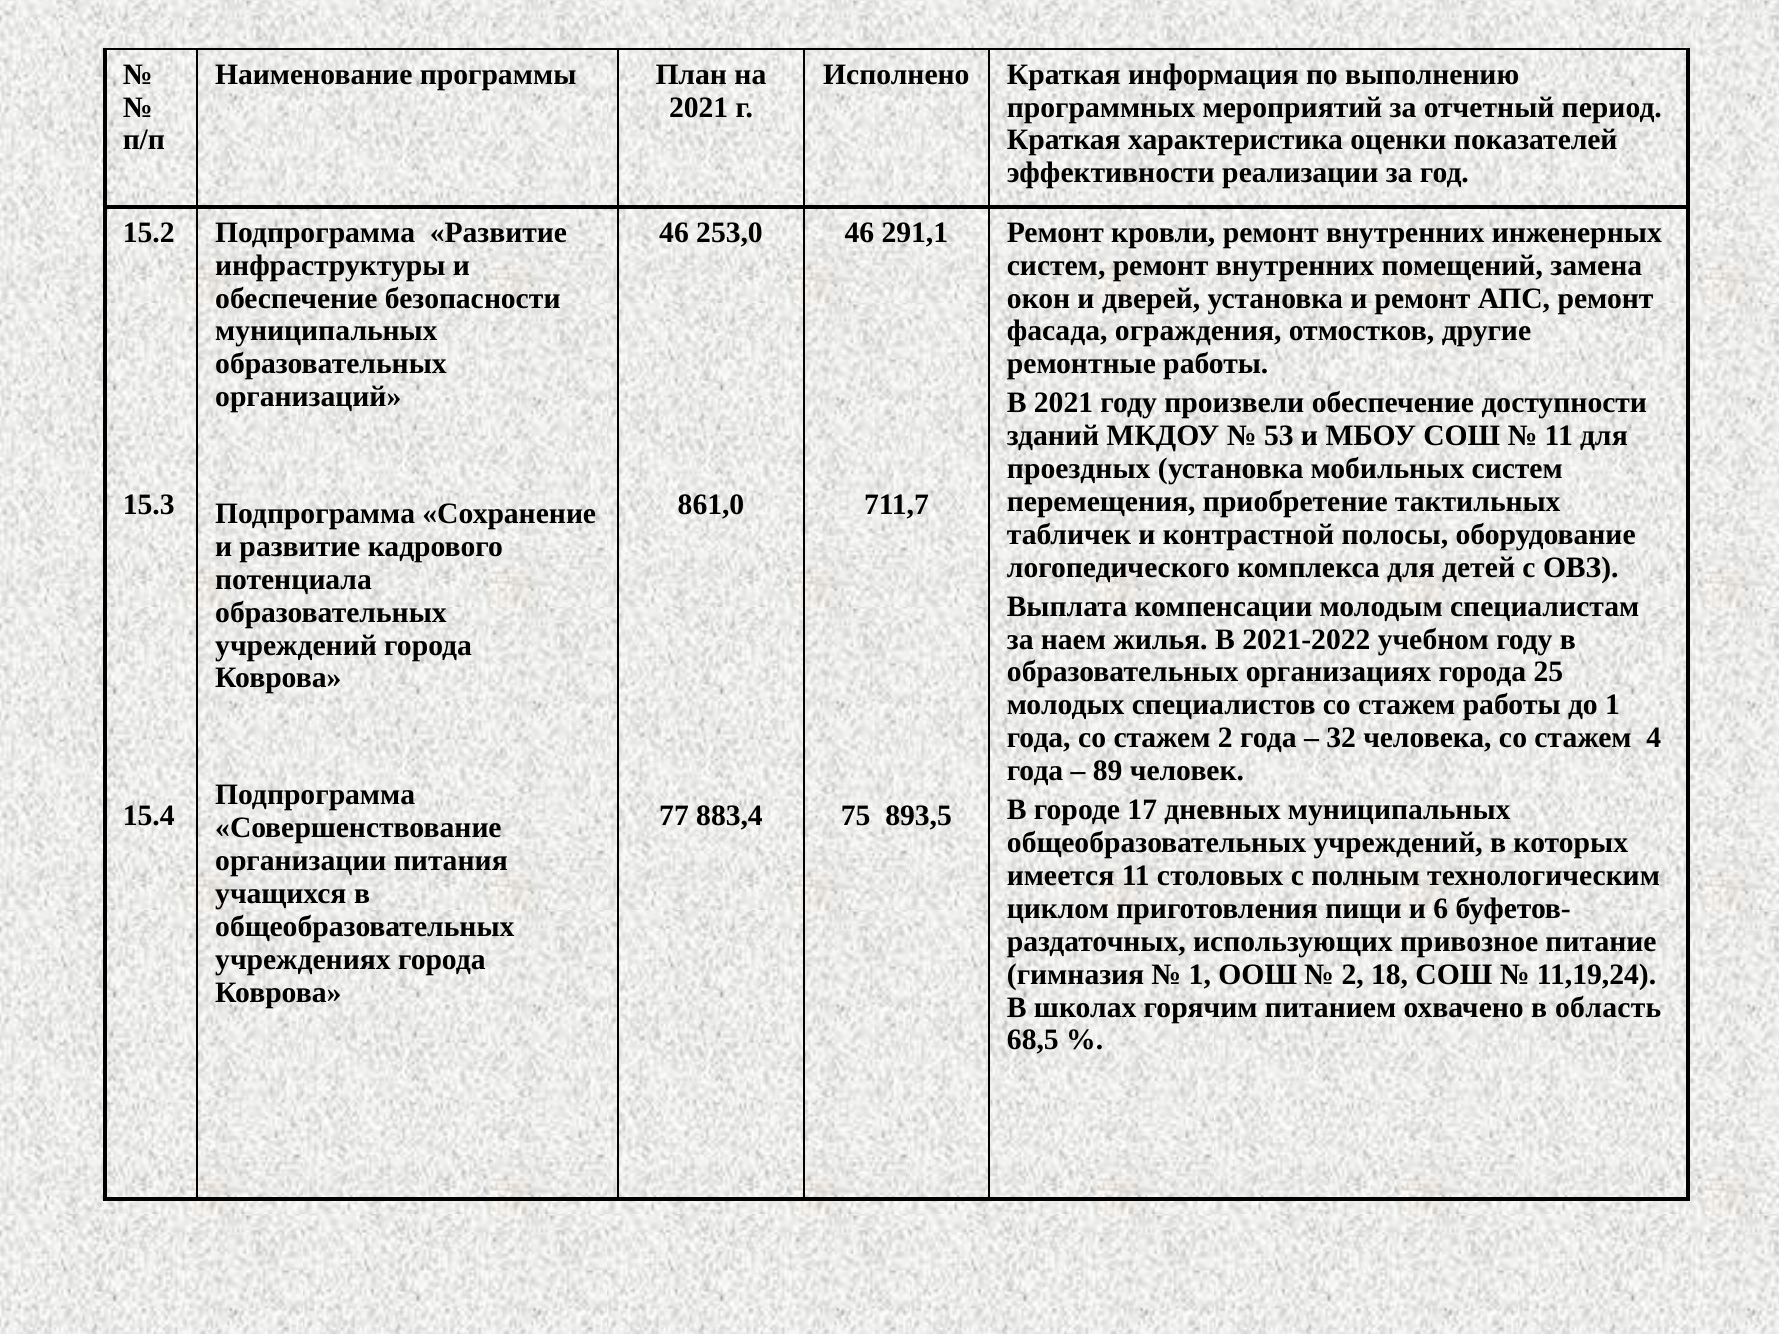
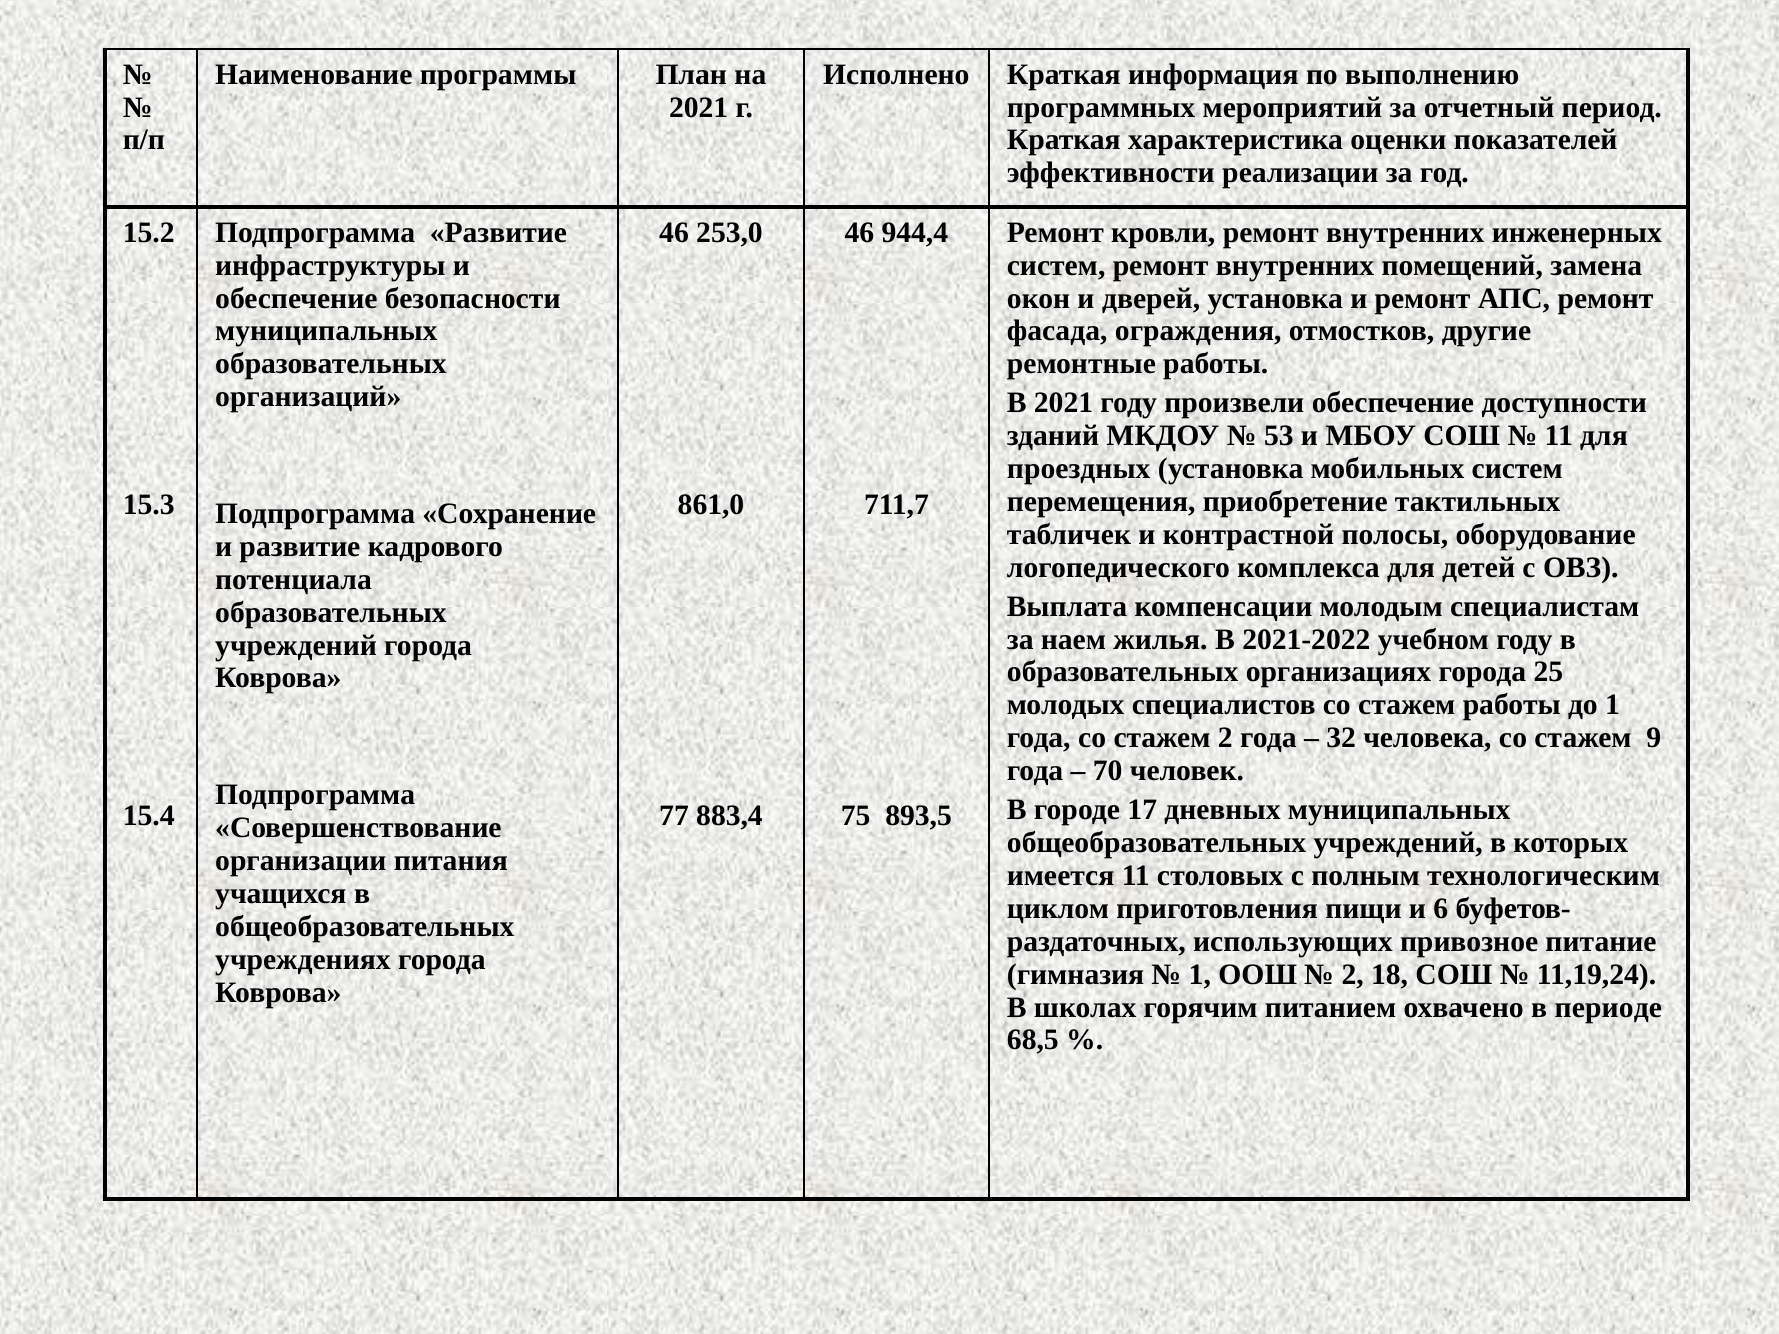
291,1: 291,1 -> 944,4
4: 4 -> 9
89: 89 -> 70
область: область -> периоде
